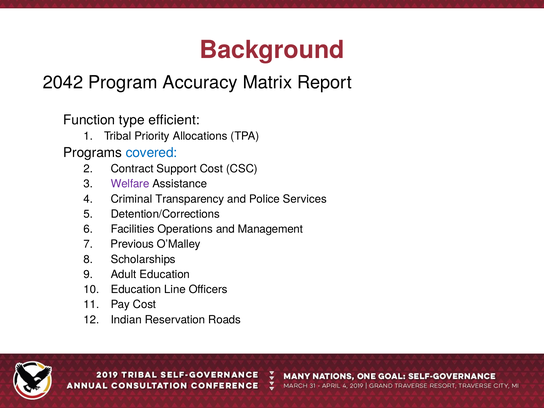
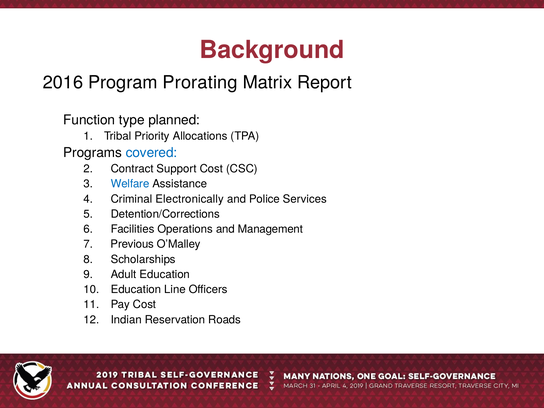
2042: 2042 -> 2016
Accuracy: Accuracy -> Prorating
efficient: efficient -> planned
Welfare colour: purple -> blue
Transparency: Transparency -> Electronically
